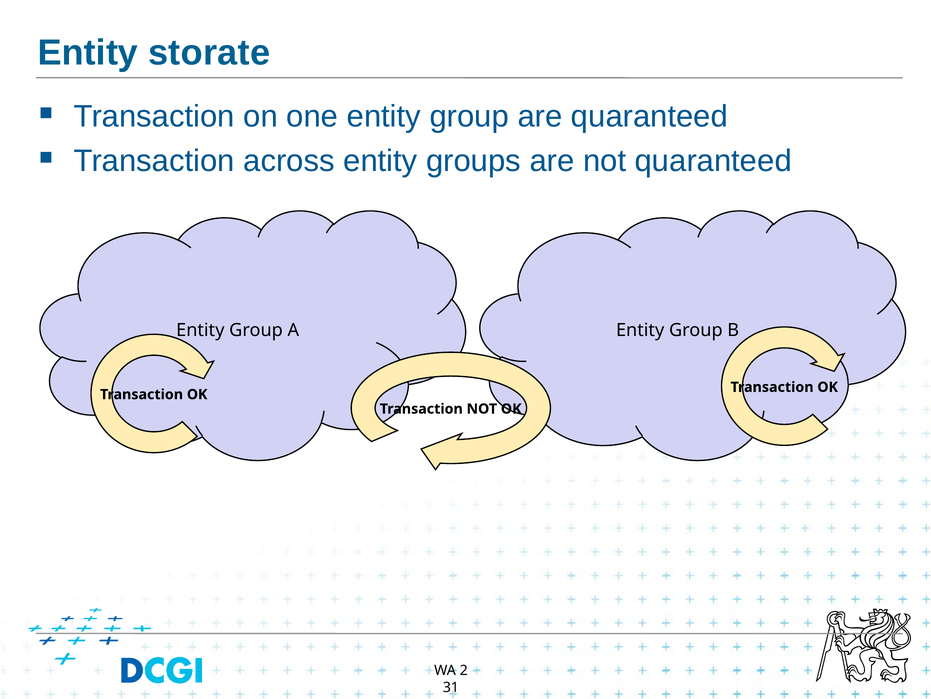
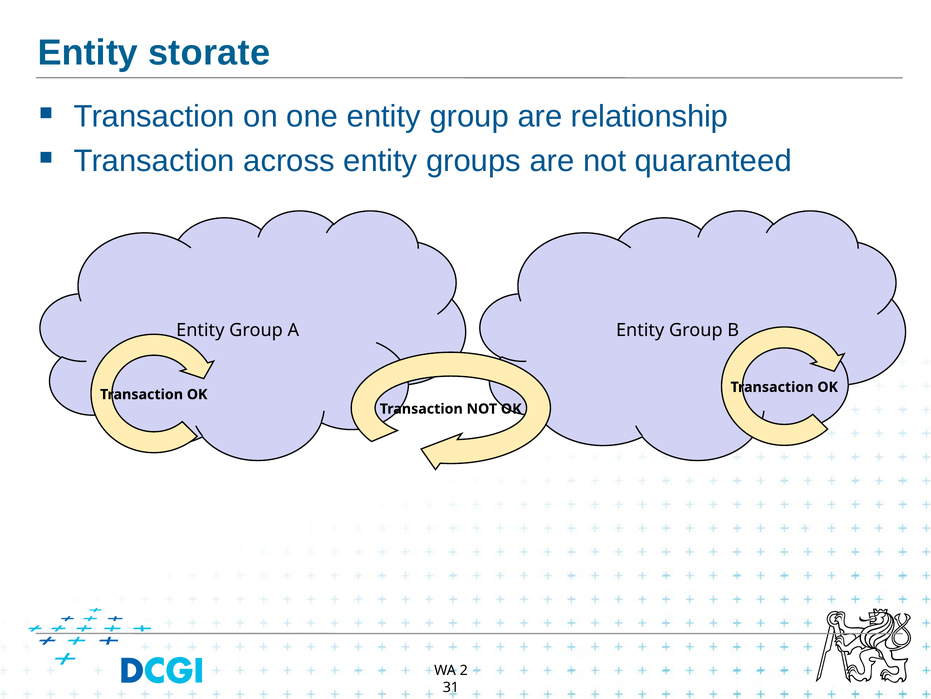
are quaranteed: quaranteed -> relationship
